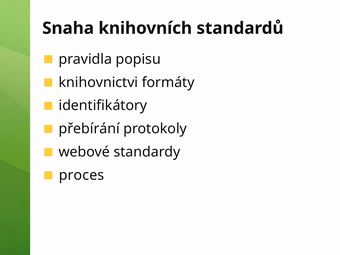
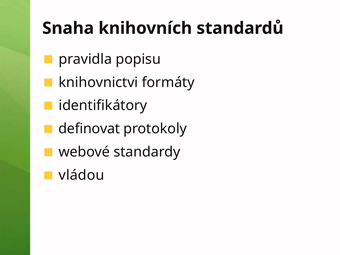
přebírání: přebírání -> definovat
proces: proces -> vládou
